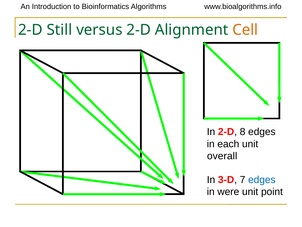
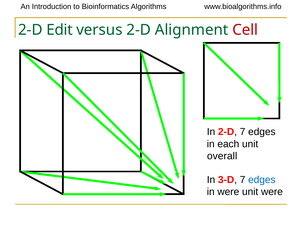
Still: Still -> Edit
Cell colour: orange -> red
2-D 8: 8 -> 7
unit point: point -> were
